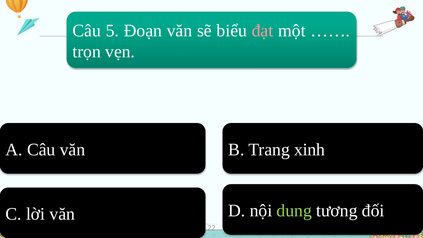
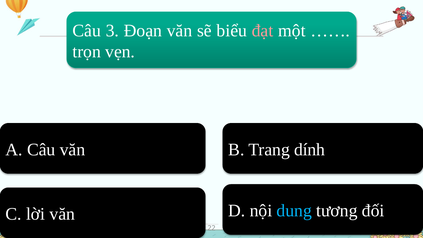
5: 5 -> 3
xinh: xinh -> dính
dung colour: light green -> light blue
